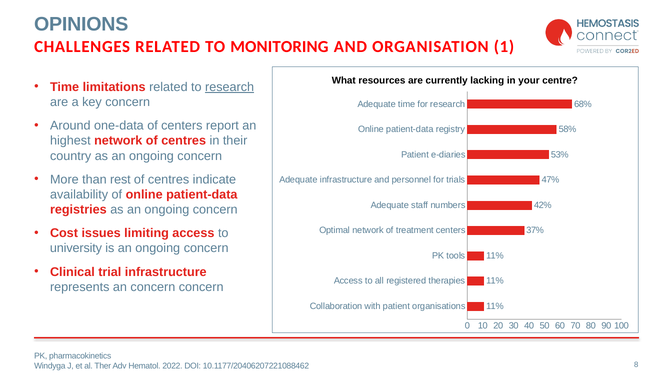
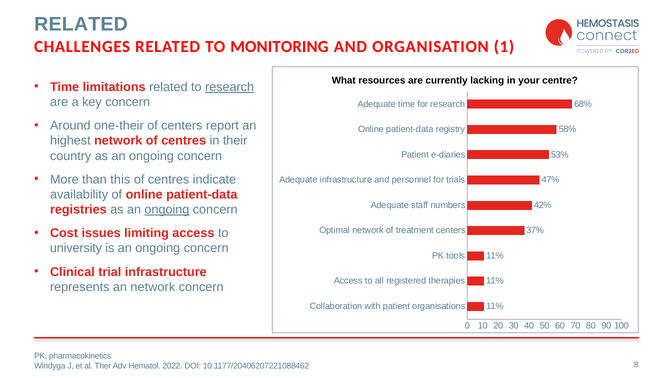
OPINIONS at (81, 24): OPINIONS -> RELATED
one-data: one-data -> one-their
rest: rest -> this
ongoing at (167, 210) underline: none -> present
an concern: concern -> network
